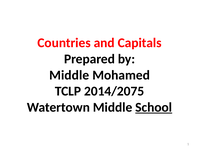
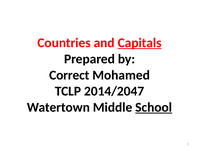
Capitals underline: none -> present
Middle at (69, 75): Middle -> Correct
2014/2075: 2014/2075 -> 2014/2047
